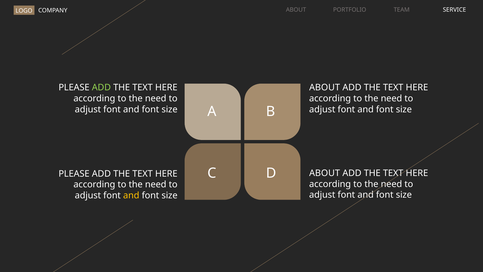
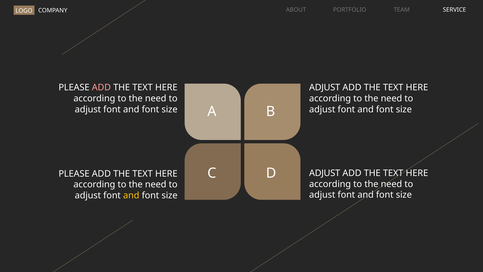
ADD at (101, 88) colour: light green -> pink
ABOUT at (325, 88): ABOUT -> ADJUST
ABOUT at (325, 173): ABOUT -> ADJUST
